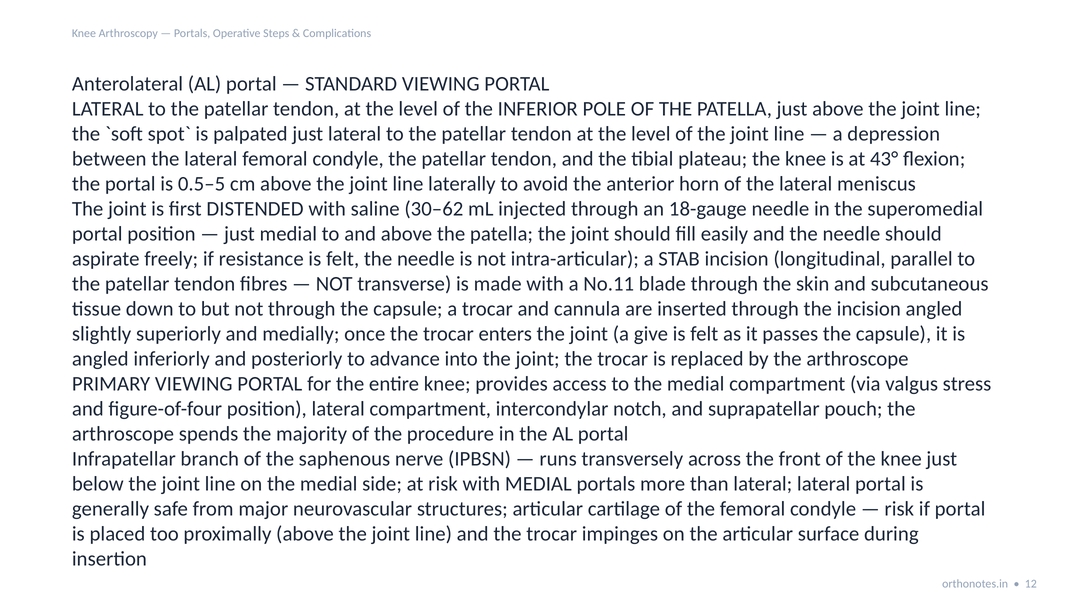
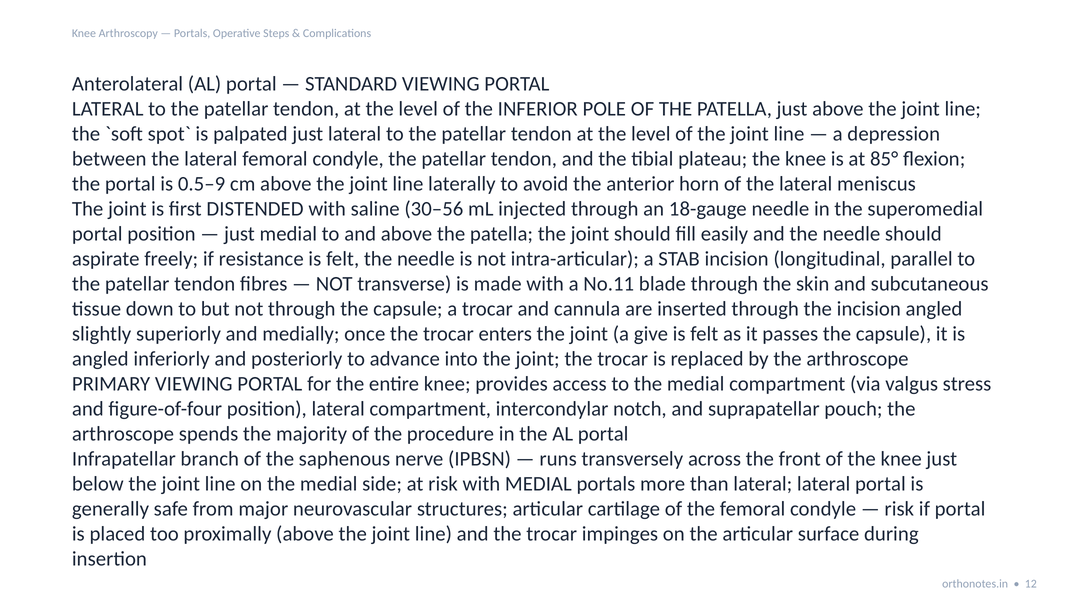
43°: 43° -> 85°
0.5–5: 0.5–5 -> 0.5–9
30–62: 30–62 -> 30–56
